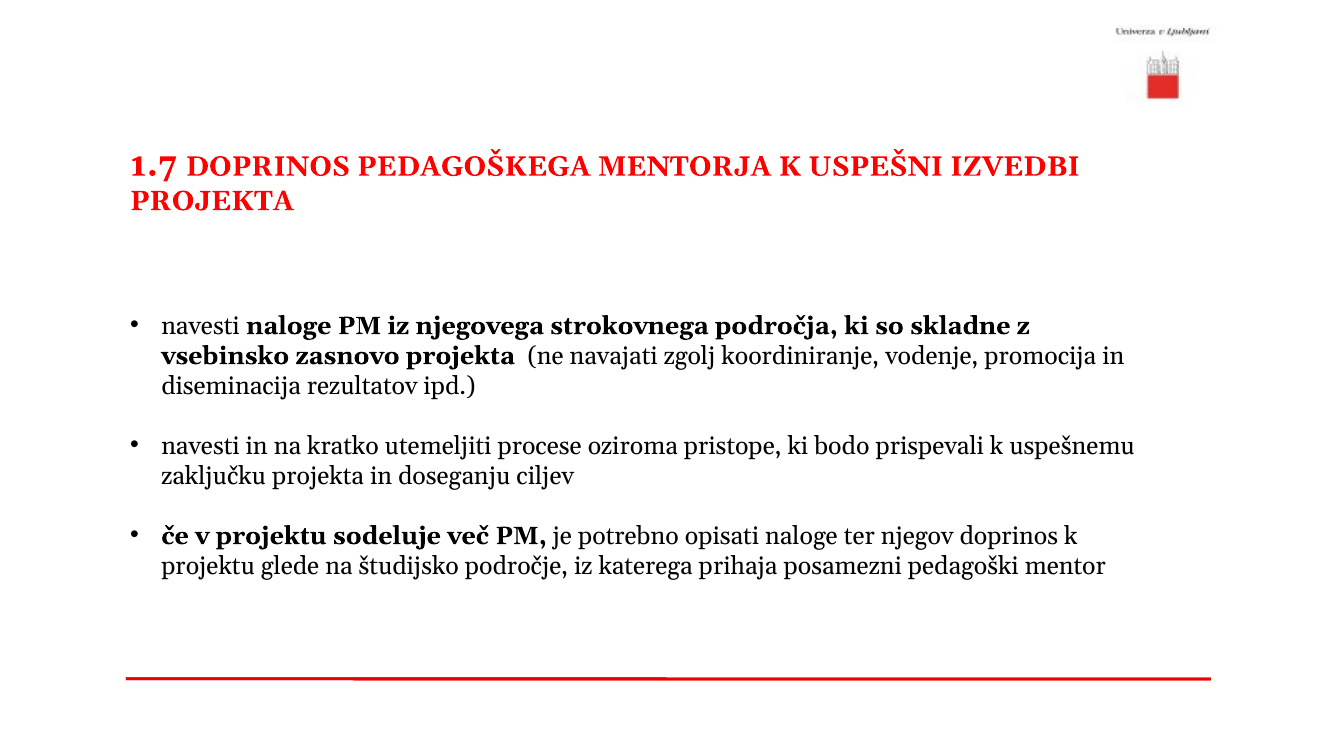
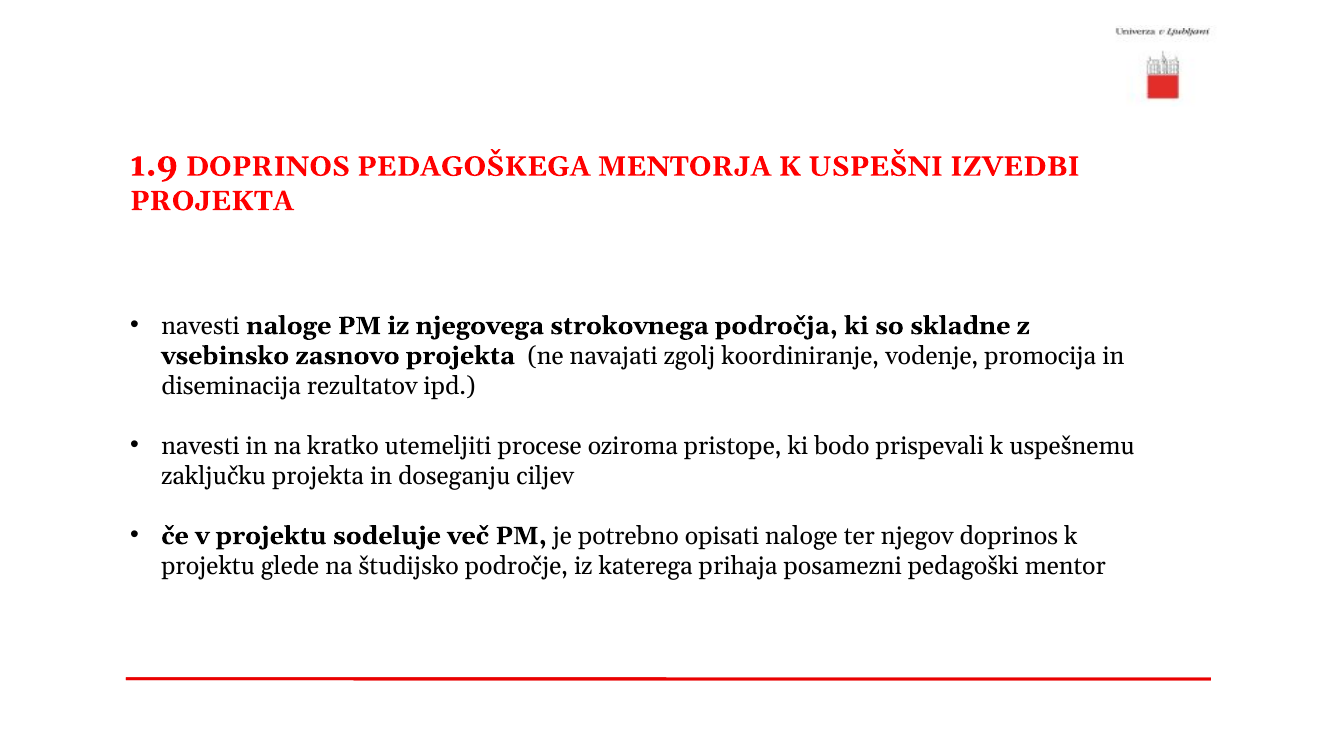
1.7: 1.7 -> 1.9
